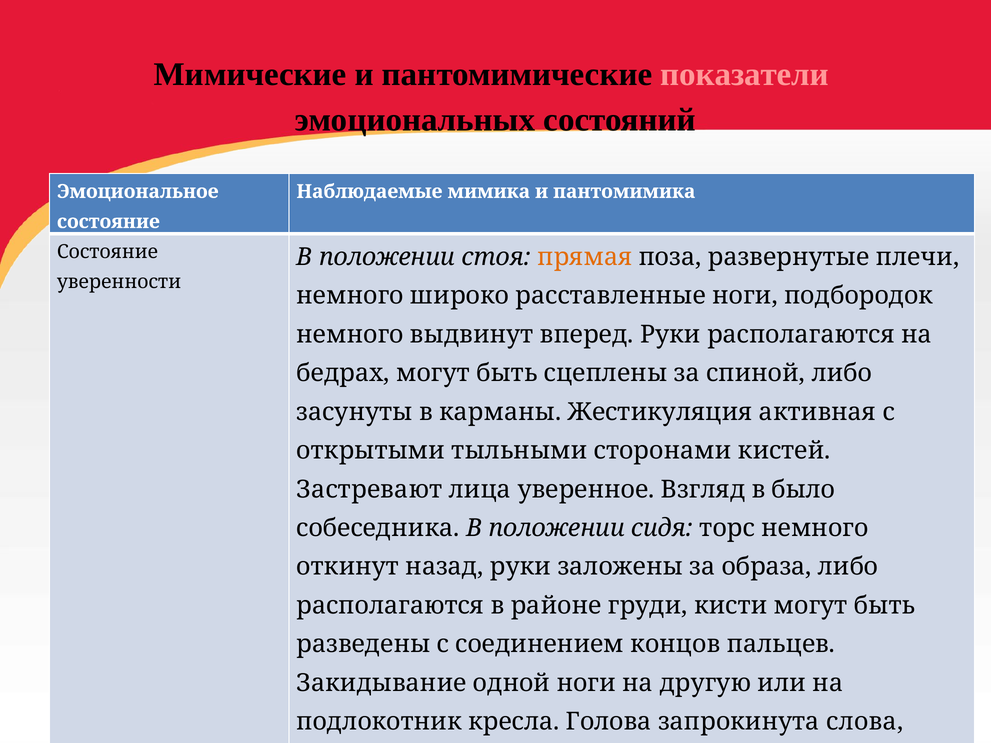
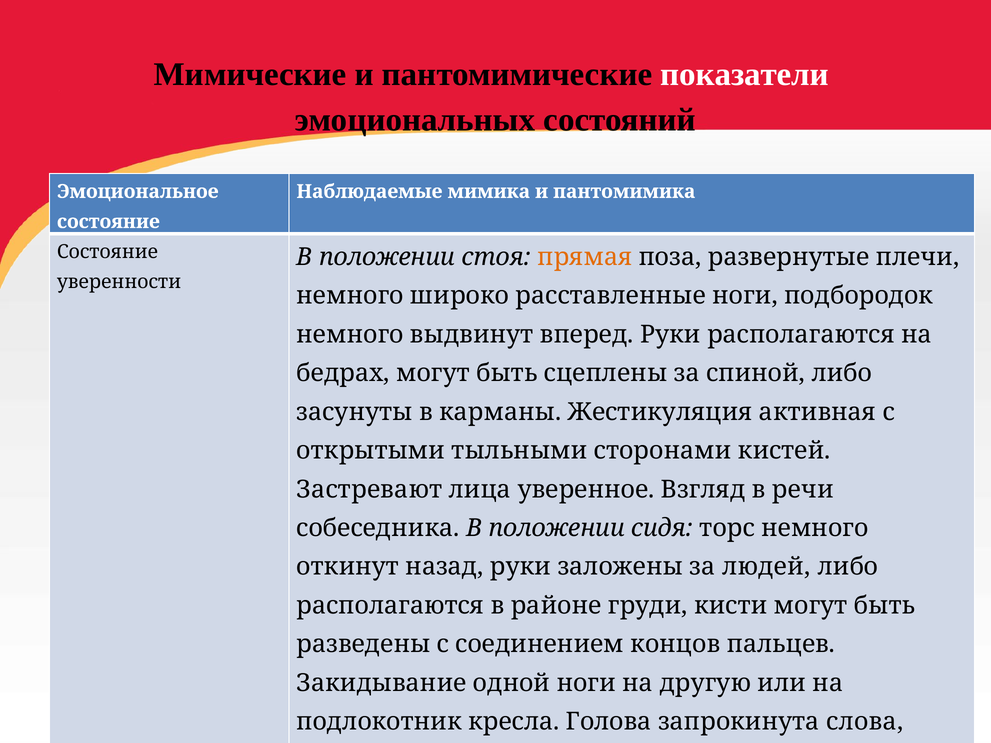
показатели colour: pink -> white
было: было -> речи
образа: образа -> людей
